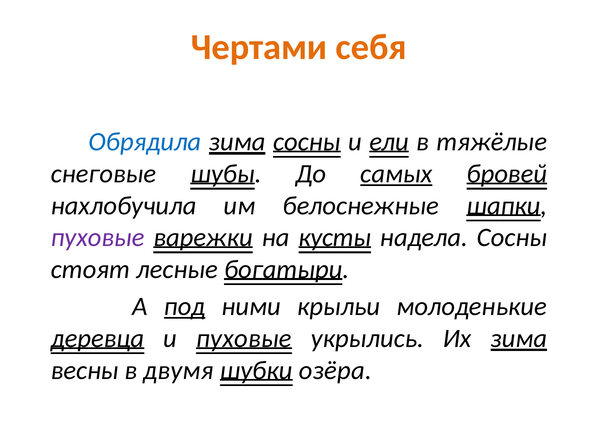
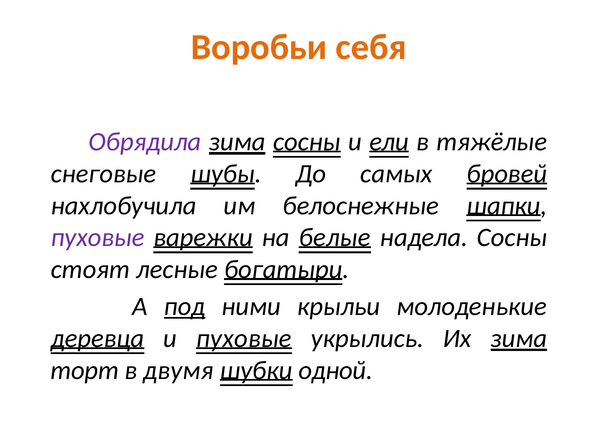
Чертами: Чертами -> Воробьи
Обрядила colour: blue -> purple
самых underline: present -> none
кусты: кусты -> белые
весны: весны -> торт
озёра: озёра -> одной
